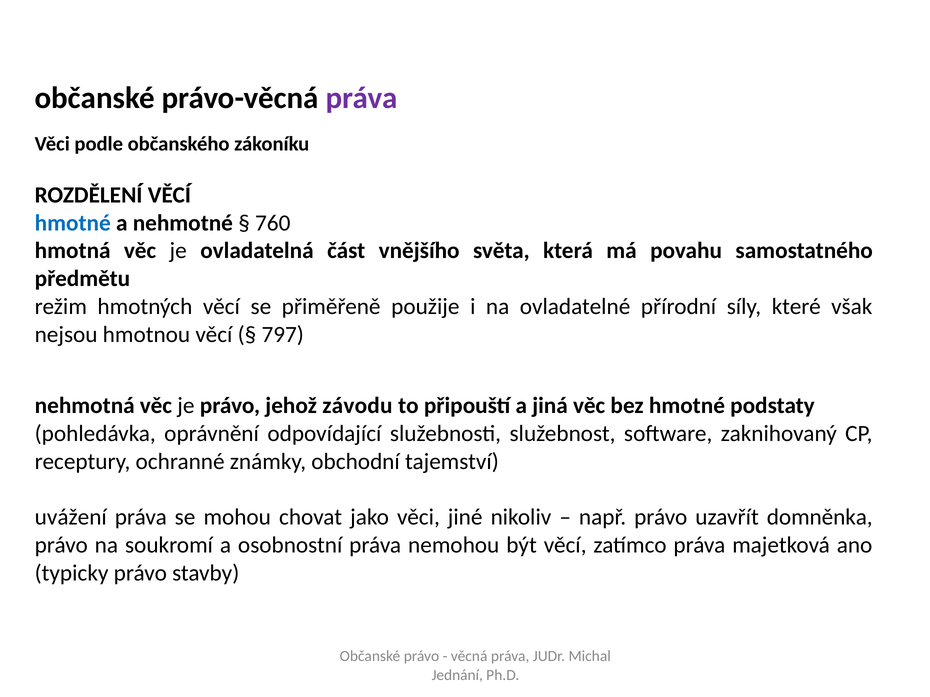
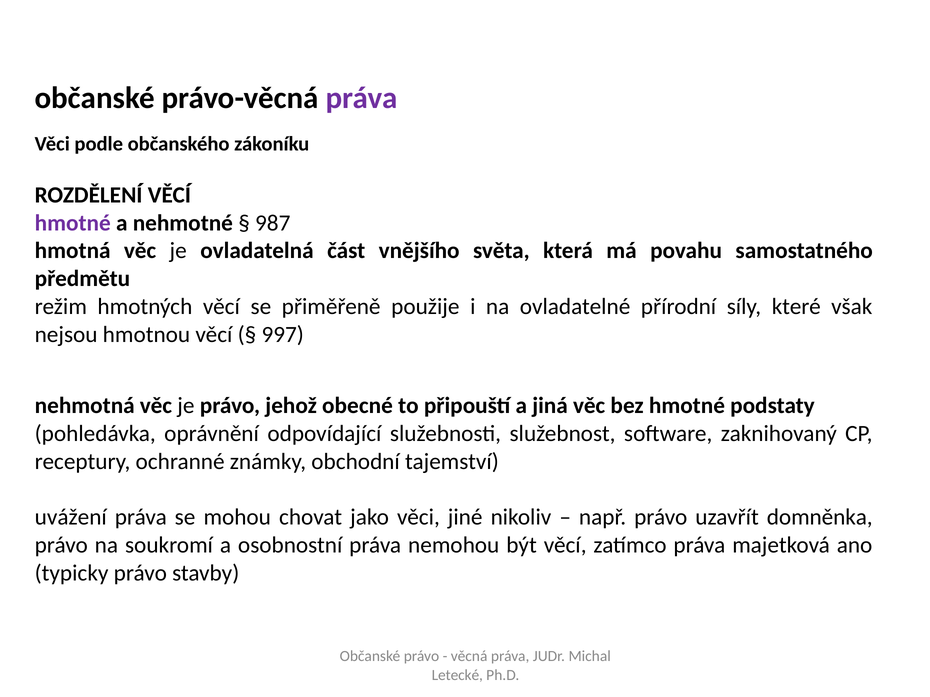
hmotné at (73, 223) colour: blue -> purple
760: 760 -> 987
797: 797 -> 997
závodu: závodu -> obecné
Jednání: Jednání -> Letecké
